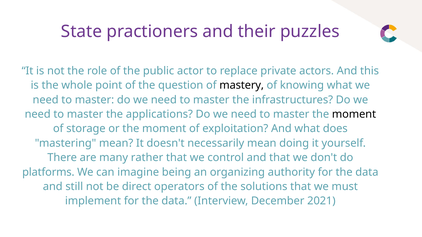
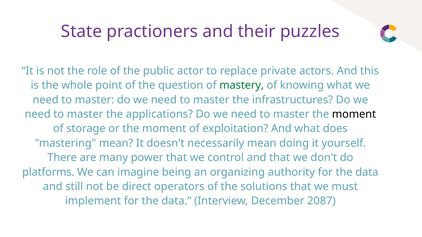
mastery colour: black -> green
rather: rather -> power
2021: 2021 -> 2087
